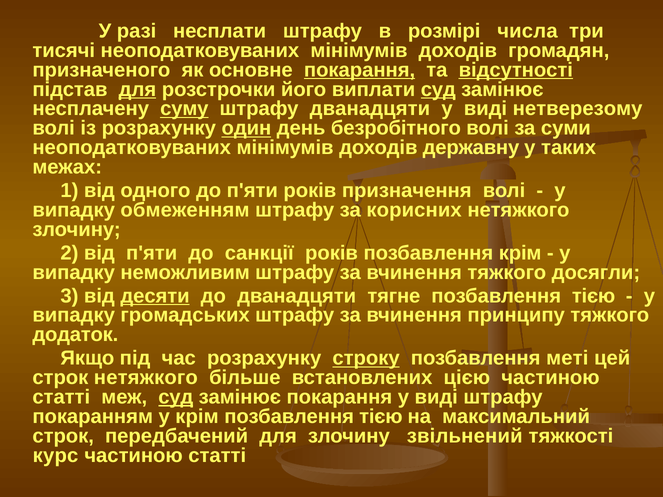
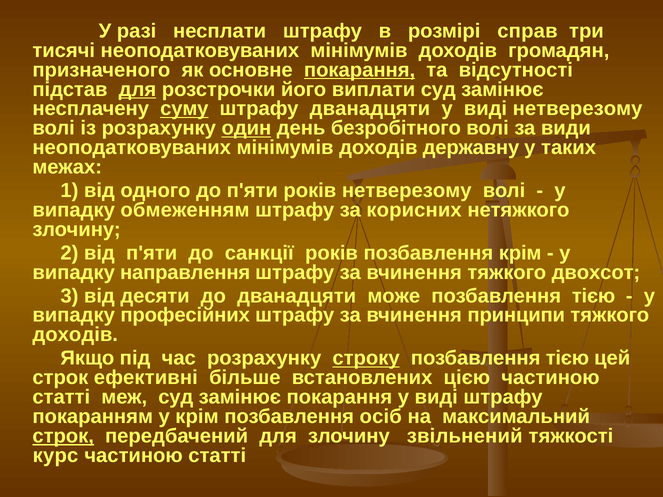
числа: числа -> справ
відсутності underline: present -> none
суд at (438, 89) underline: present -> none
суми: суми -> види
років призначення: призначення -> нетверезому
неможливим: неможливим -> направлення
досягли: досягли -> двохсот
десяти underline: present -> none
тягне: тягне -> може
громадських: громадських -> професійних
принципу: принципу -> принципи
додаток at (75, 335): додаток -> доходів
меті at (567, 358): меті -> тією
строк нетяжкого: нетяжкого -> ефективні
суд at (176, 397) underline: present -> none
тією at (381, 417): тією -> осіб
строк at (63, 436) underline: none -> present
